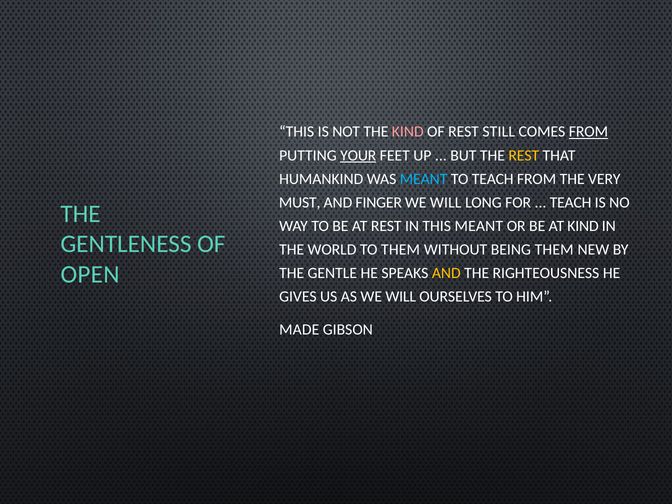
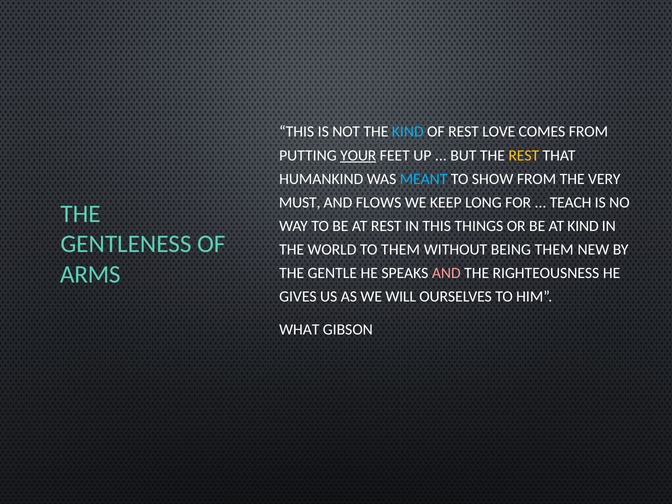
KIND at (408, 132) colour: pink -> light blue
STILL: STILL -> LOVE
FROM at (588, 132) underline: present -> none
TO TEACH: TEACH -> SHOW
FINGER: FINGER -> FLOWS
WILL at (446, 202): WILL -> KEEP
THIS MEANT: MEANT -> THINGS
OPEN: OPEN -> ARMS
AND at (446, 273) colour: yellow -> pink
MADE: MADE -> WHAT
